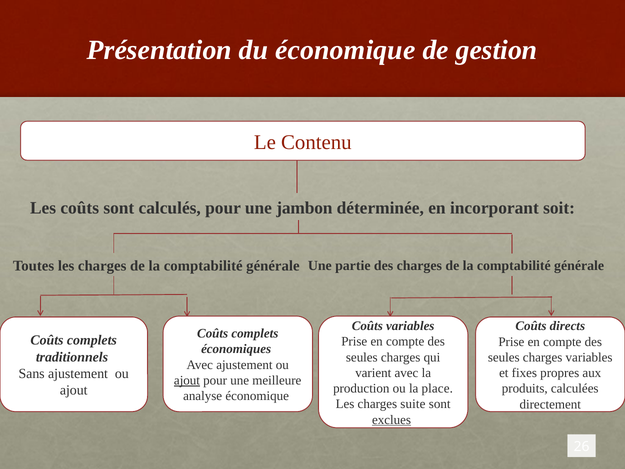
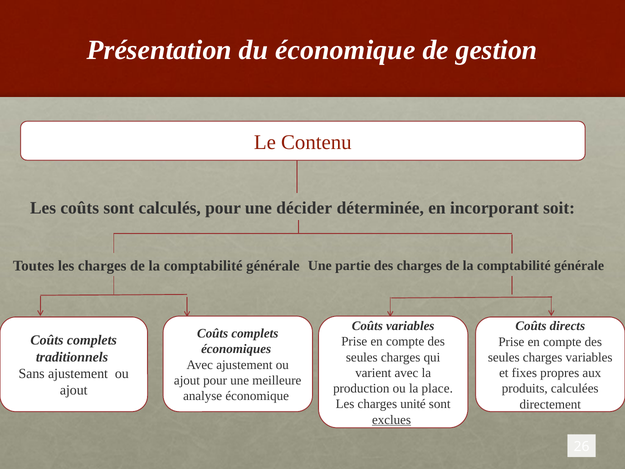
jambon: jambon -> décider
ajout at (187, 380) underline: present -> none
suite: suite -> unité
